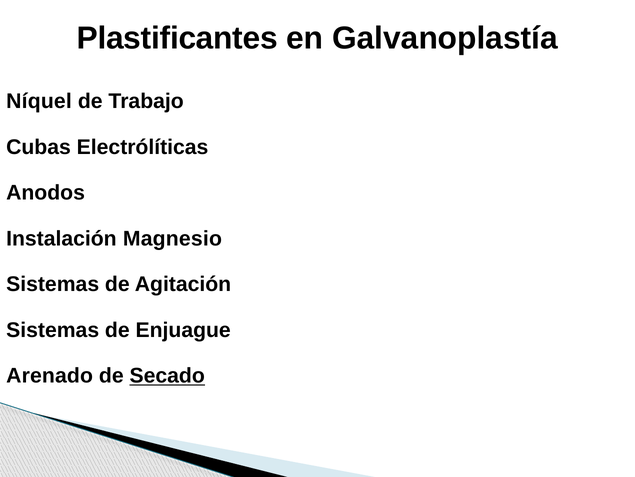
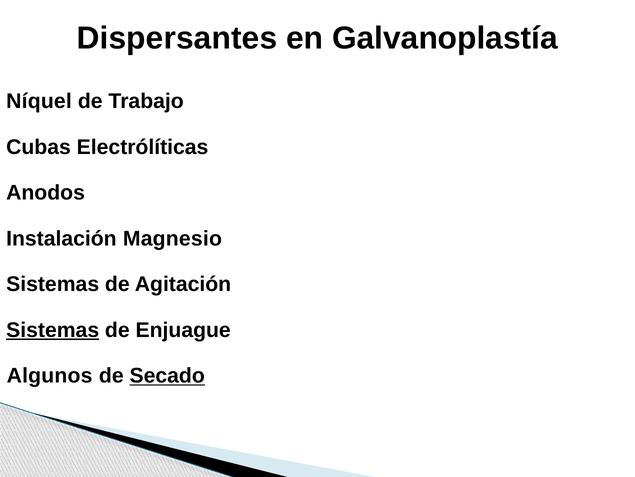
Plastificantes: Plastificantes -> Dispersantes
Sistemas at (53, 330) underline: none -> present
Arenado: Arenado -> Algunos
